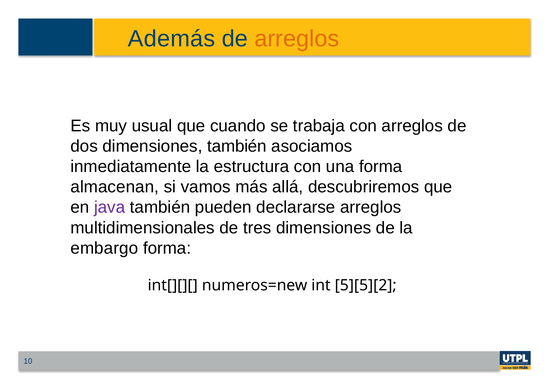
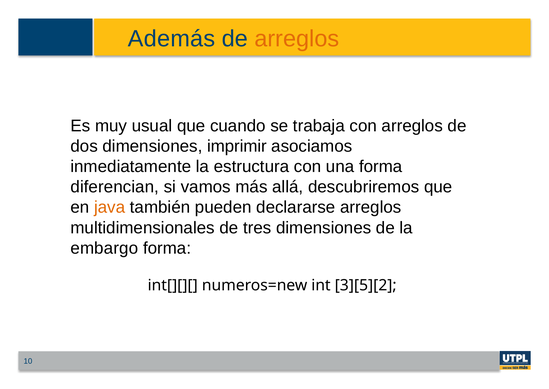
dimensiones también: también -> imprimir
almacenan: almacenan -> diferencian
java colour: purple -> orange
5][5][2: 5][5][2 -> 3][5][2
